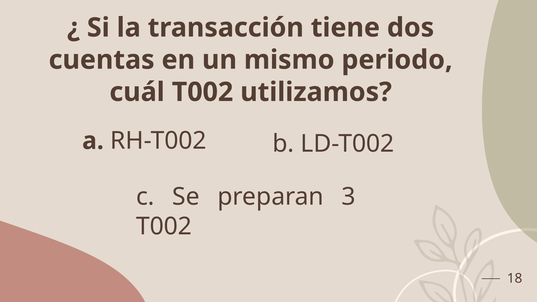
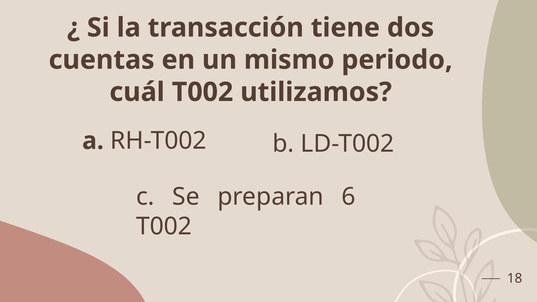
3: 3 -> 6
